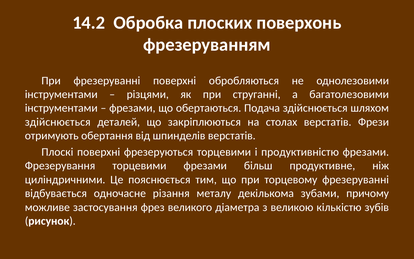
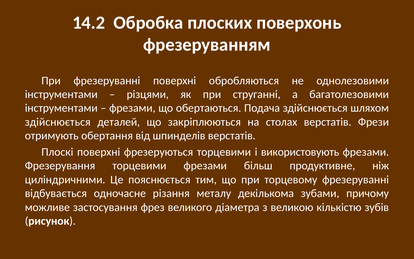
продуктивністю: продуктивністю -> використовують
